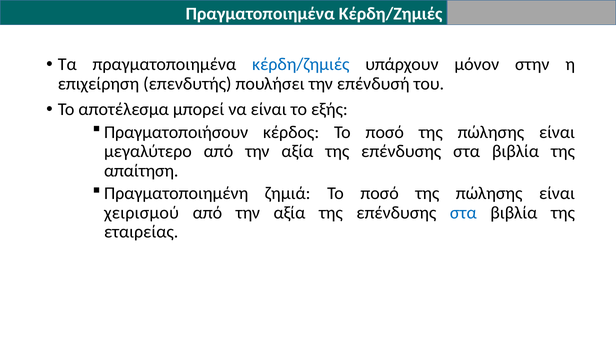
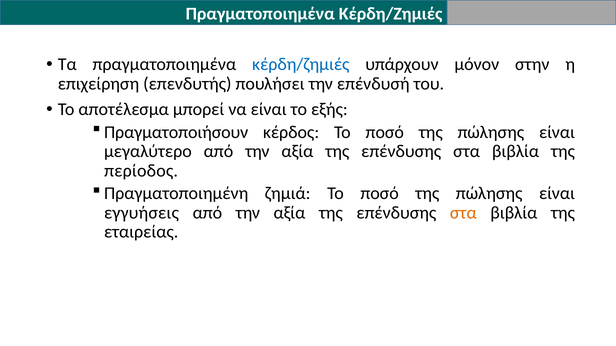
απαίτηση: απαίτηση -> περίοδος
χειρισμού: χειρισμού -> εγγυήσεις
στα at (463, 213) colour: blue -> orange
